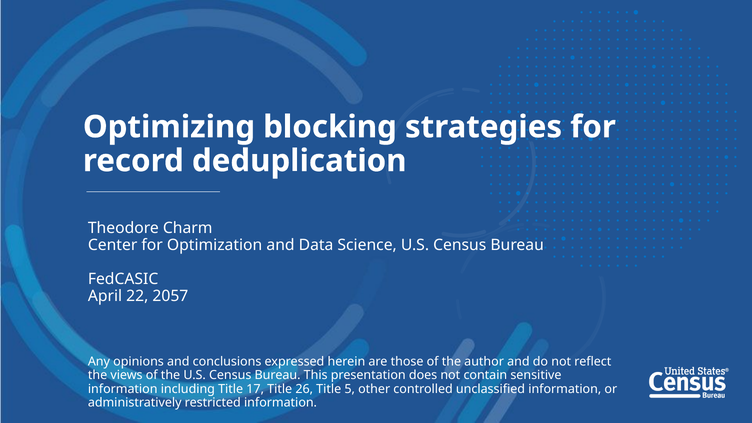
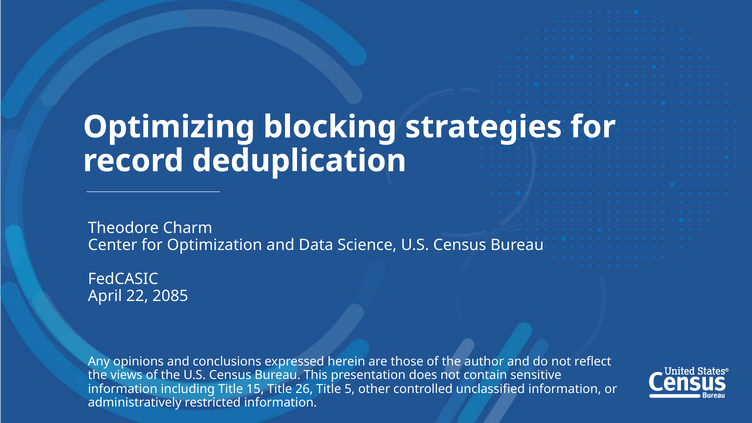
2057: 2057 -> 2085
17: 17 -> 15
